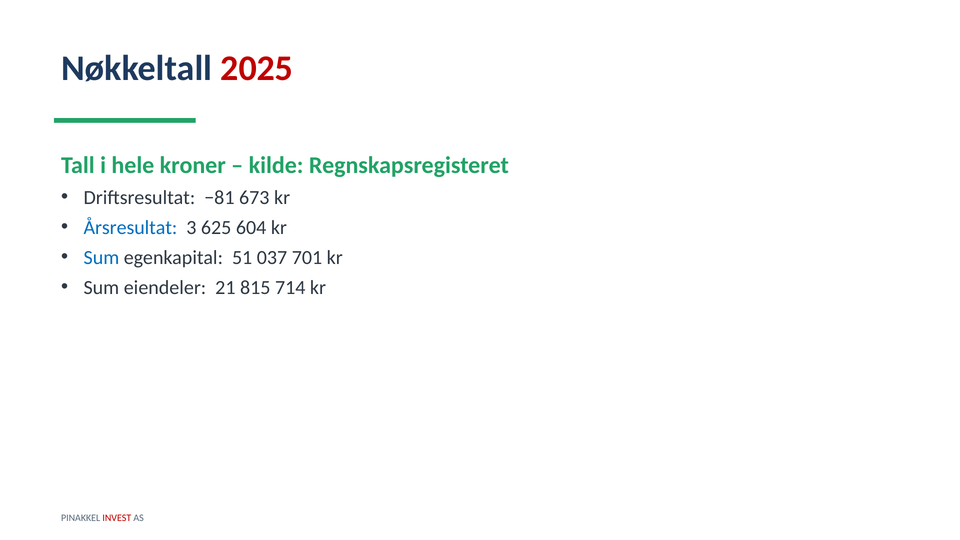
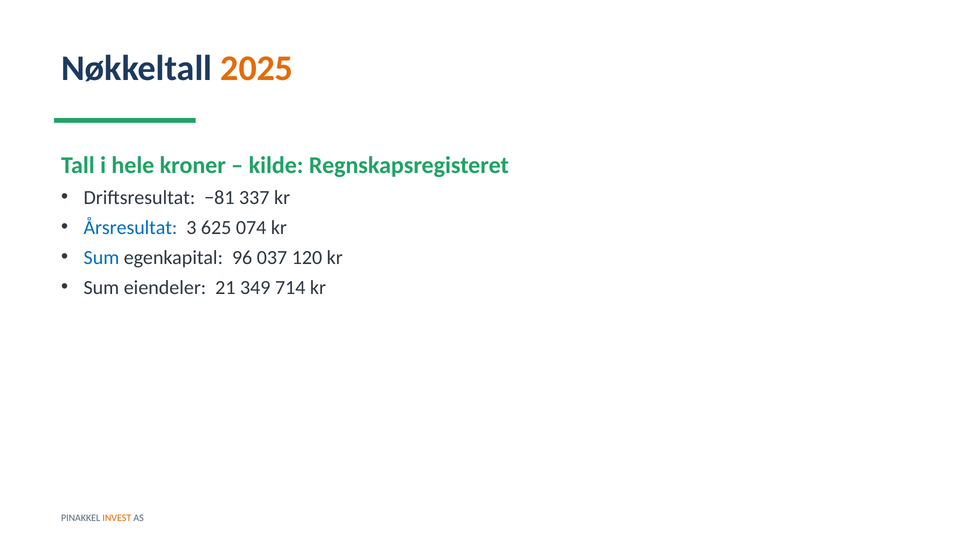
2025 colour: red -> orange
673: 673 -> 337
604: 604 -> 074
51: 51 -> 96
701: 701 -> 120
815: 815 -> 349
INVEST colour: red -> orange
